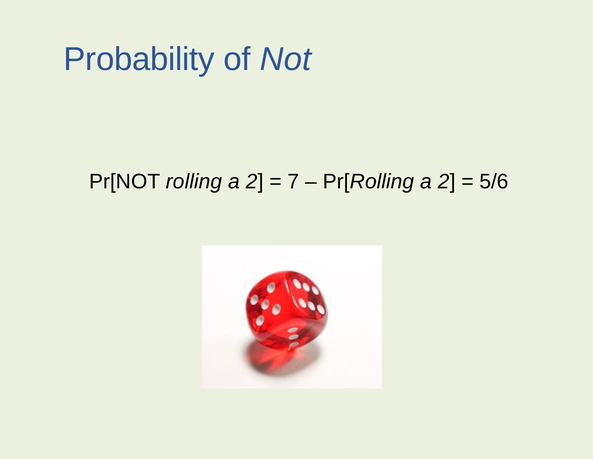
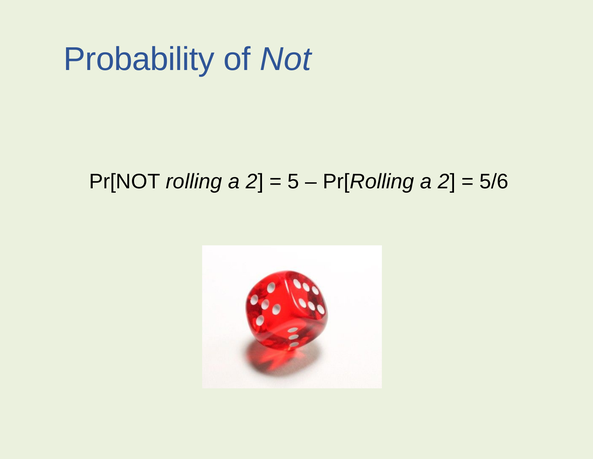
7: 7 -> 5
